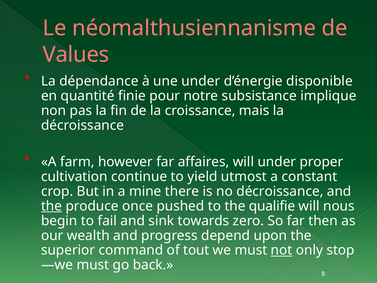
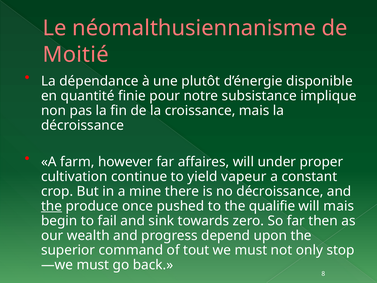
Values: Values -> Moitié
une under: under -> plutôt
utmost: utmost -> vapeur
will nous: nous -> mais
not underline: present -> none
